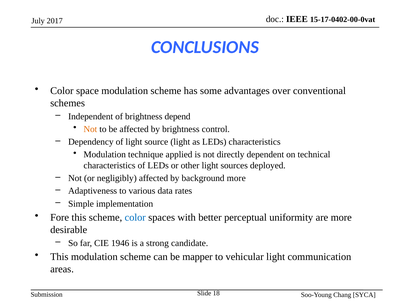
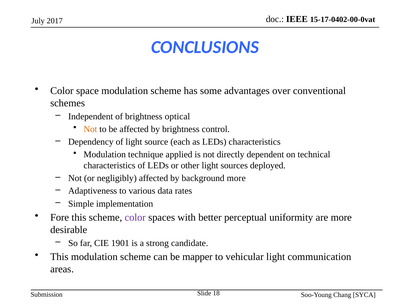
depend: depend -> optical
source light: light -> each
color at (135, 218) colour: blue -> purple
1946: 1946 -> 1901
